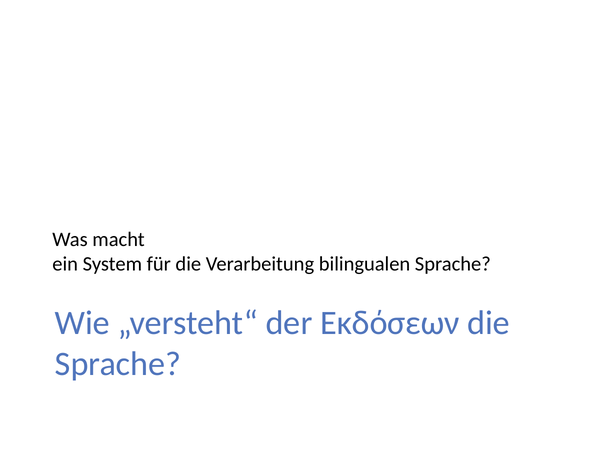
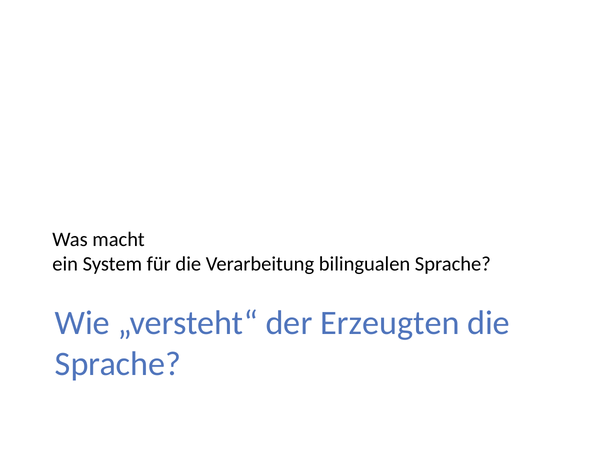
Εκδόσεων: Εκδόσεων -> Erzeugten
